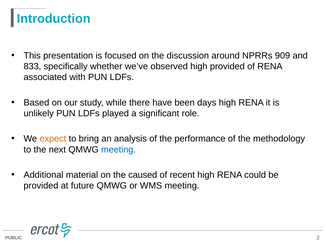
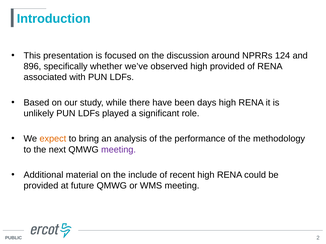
909: 909 -> 124
833: 833 -> 896
meeting at (119, 150) colour: blue -> purple
caused: caused -> include
